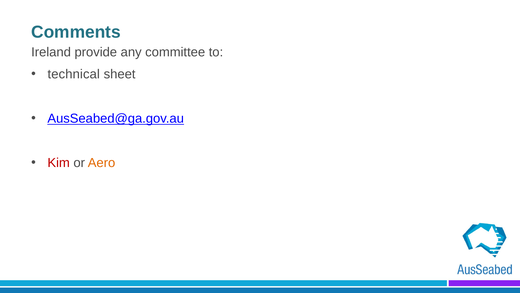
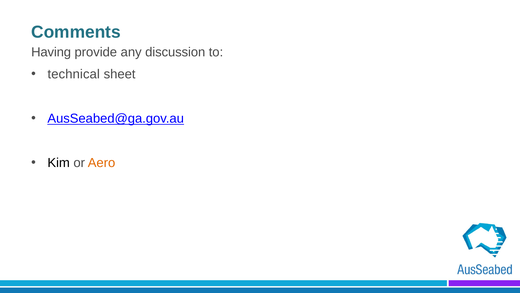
Ireland: Ireland -> Having
committee: committee -> discussion
Kim colour: red -> black
